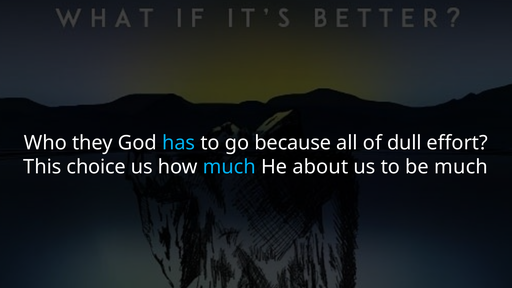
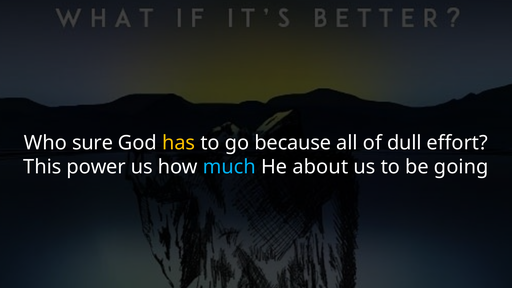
they: they -> sure
has colour: light blue -> yellow
choice: choice -> power
be much: much -> going
